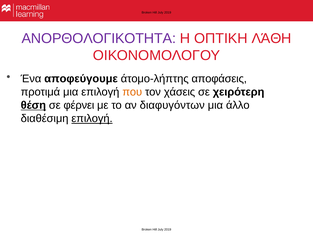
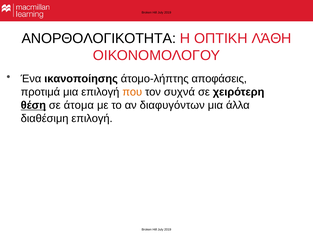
ΑΝΟΡΘΟΛΟΓΙΚΟΤΗΤΑ colour: purple -> black
αποφεύγουμε: αποφεύγουμε -> ικανοποίησης
χάσεις: χάσεις -> συχνά
φέρνει: φέρνει -> άτομα
άλλο: άλλο -> άλλα
επιλογή at (92, 118) underline: present -> none
